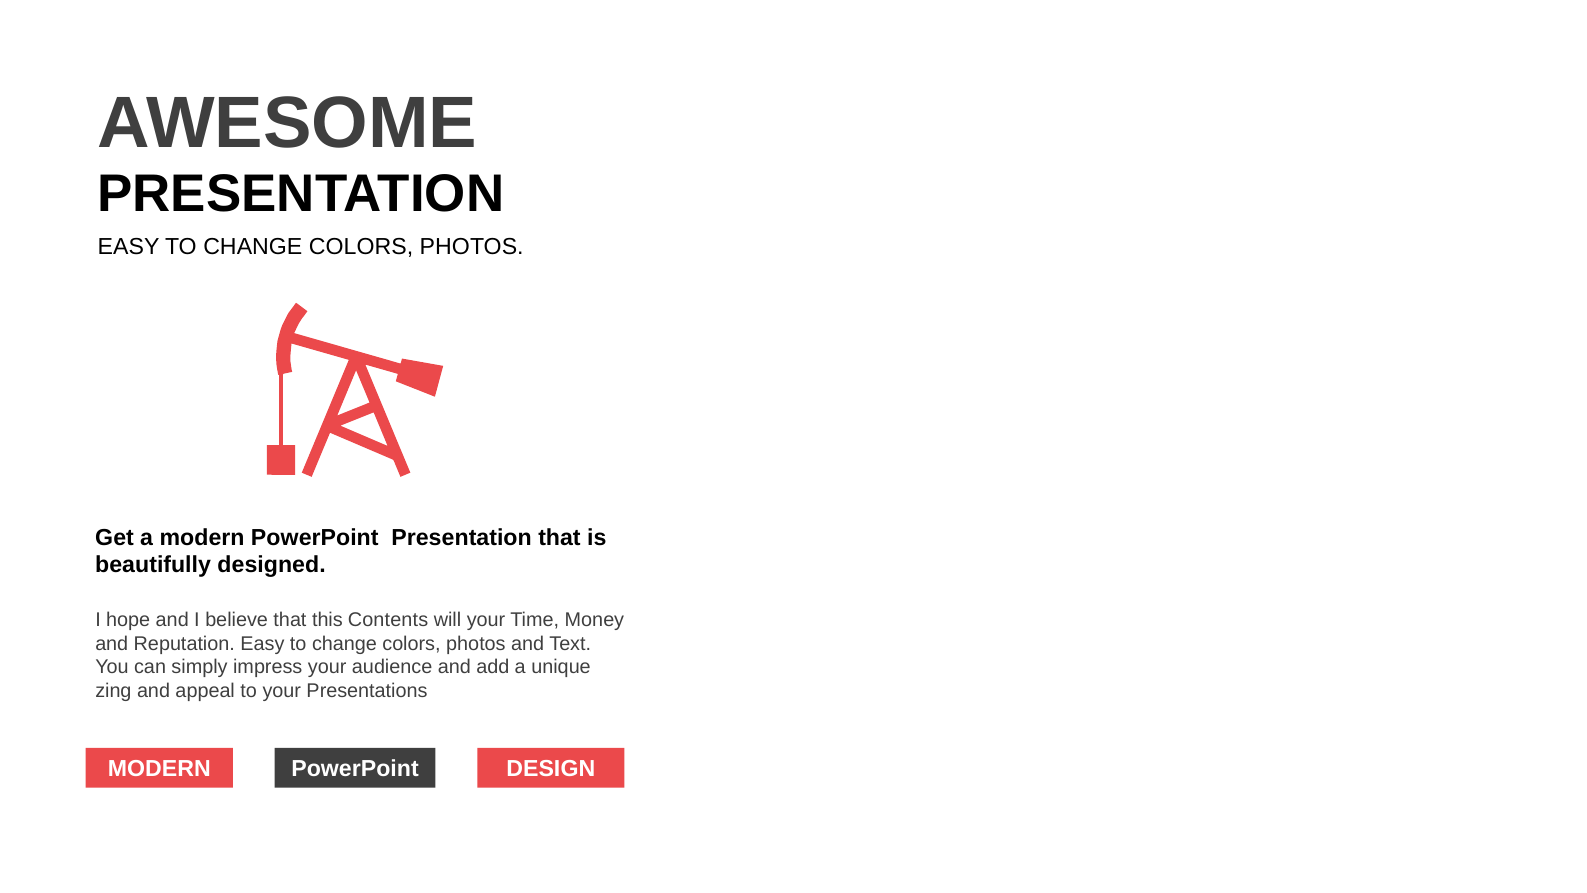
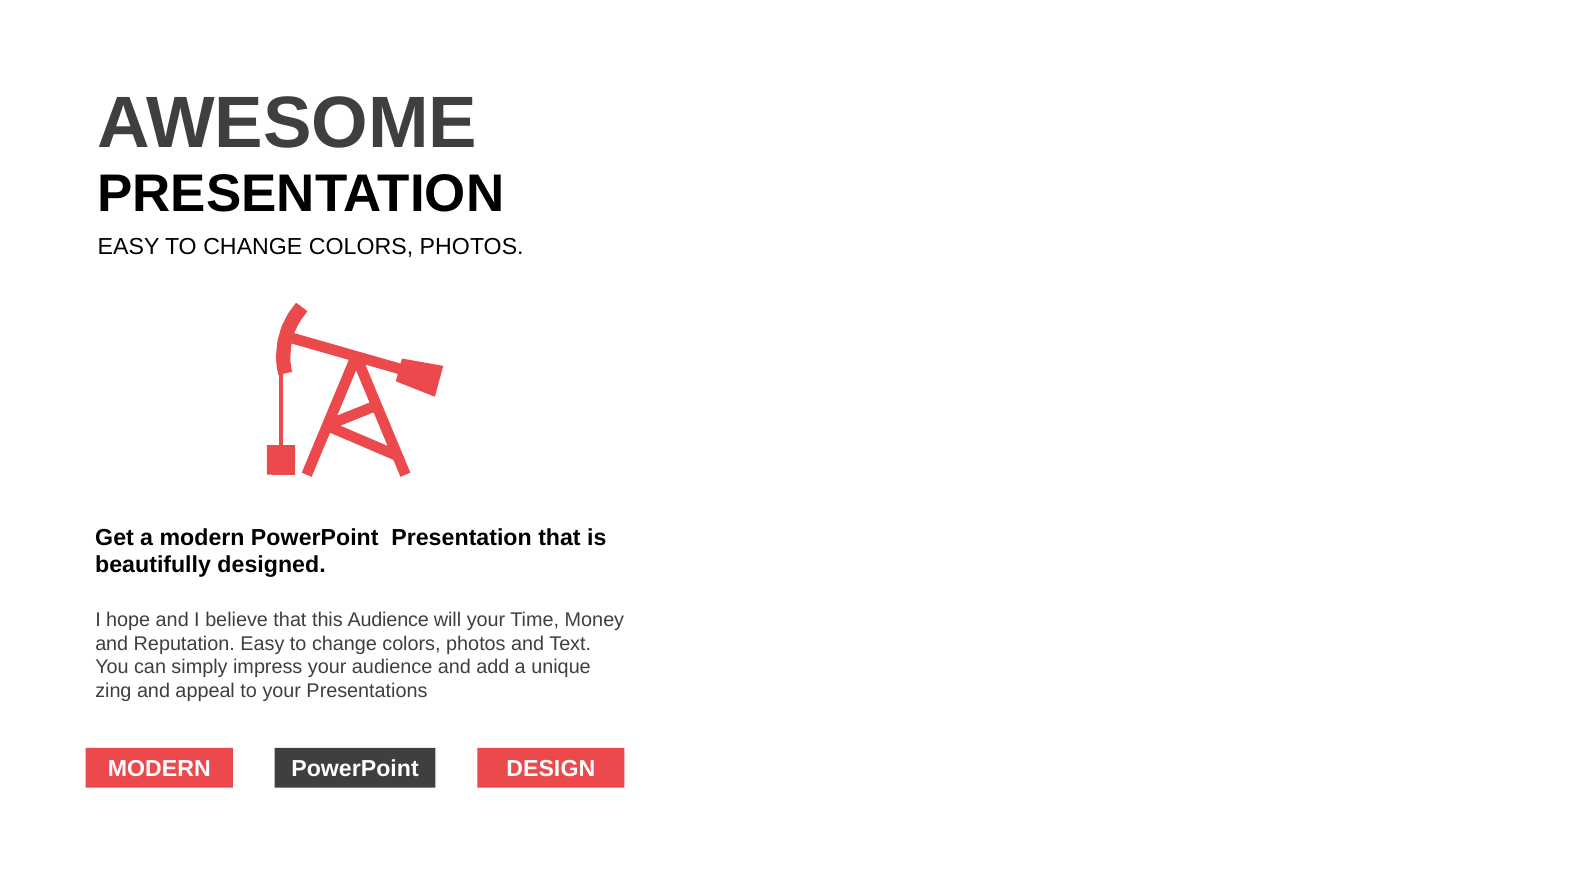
this Contents: Contents -> Audience
